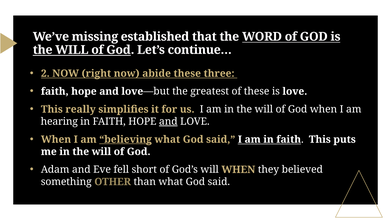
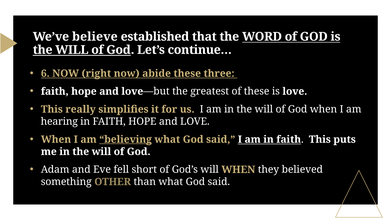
missing: missing -> believe
2: 2 -> 6
and at (168, 121) underline: present -> none
